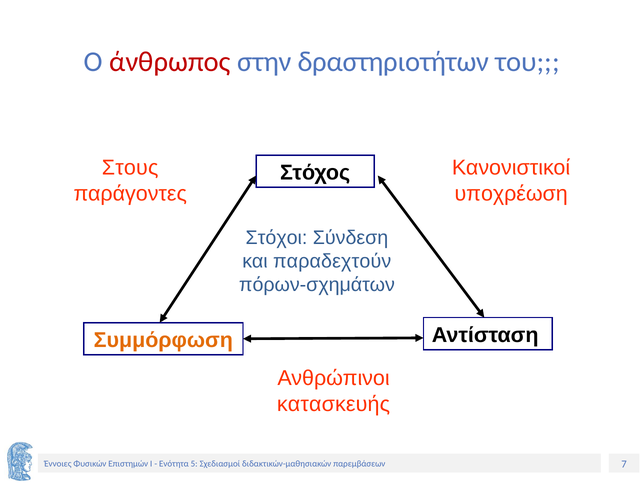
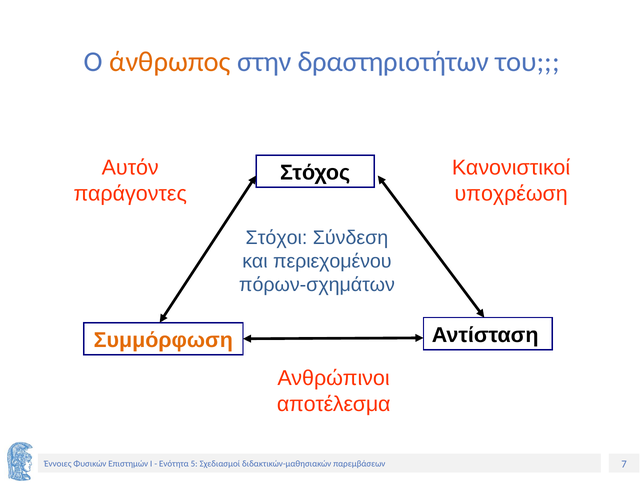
άνθρωπος colour: red -> orange
Στους: Στους -> Αυτόν
παραδεχτούν: παραδεχτούν -> περιεχομένου
κατασκευής: κατασκευής -> αποτέλεσμα
